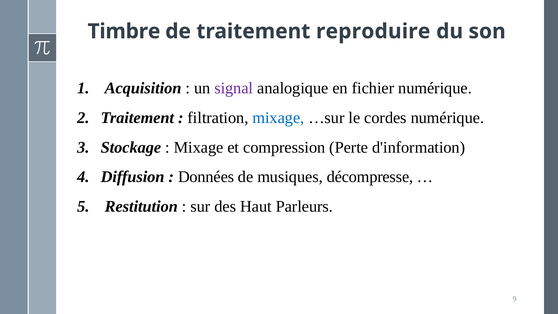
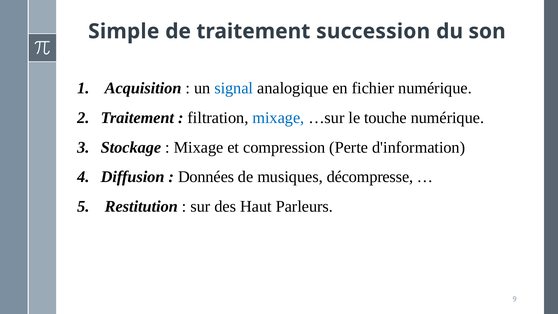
Timbre: Timbre -> Simple
reproduire: reproduire -> succession
signal colour: purple -> blue
cordes: cordes -> touche
